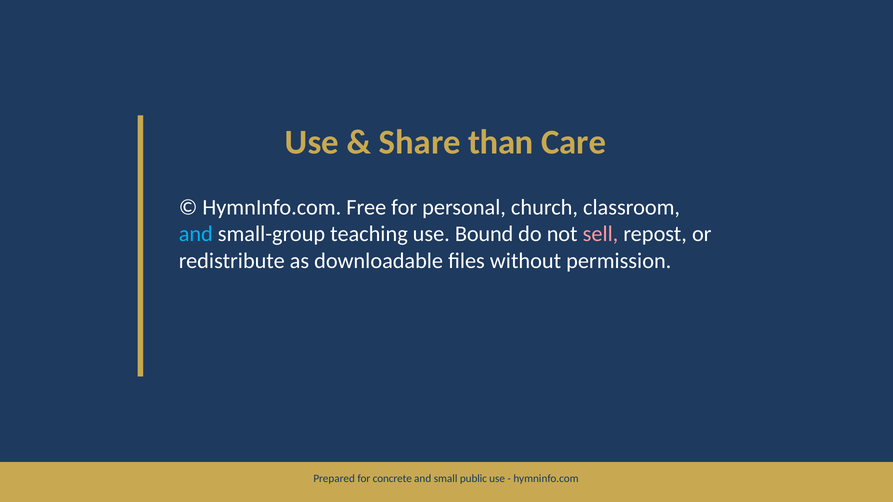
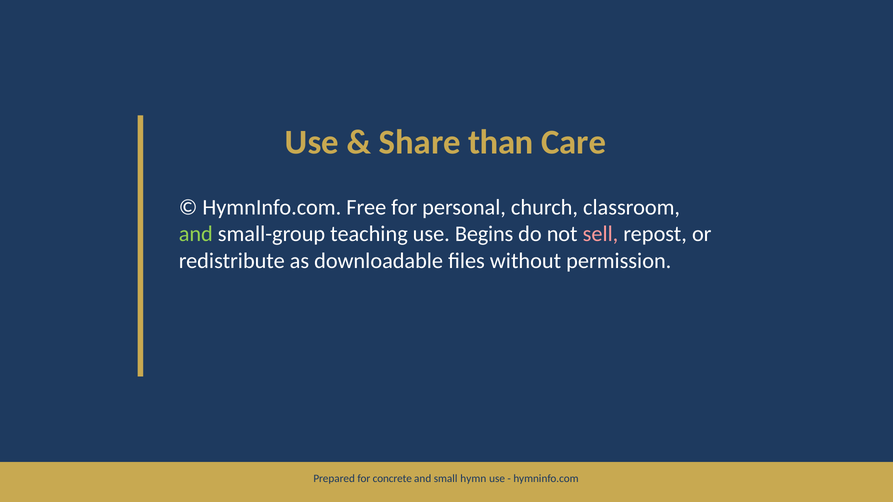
and at (196, 234) colour: light blue -> light green
Bound: Bound -> Begins
public: public -> hymn
